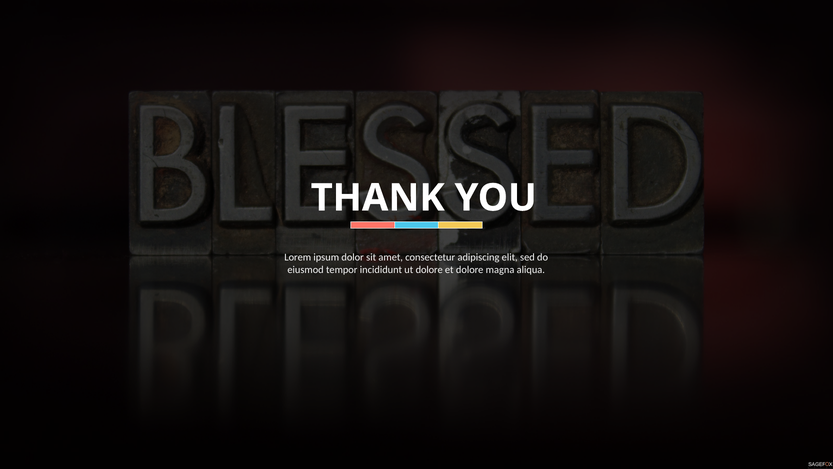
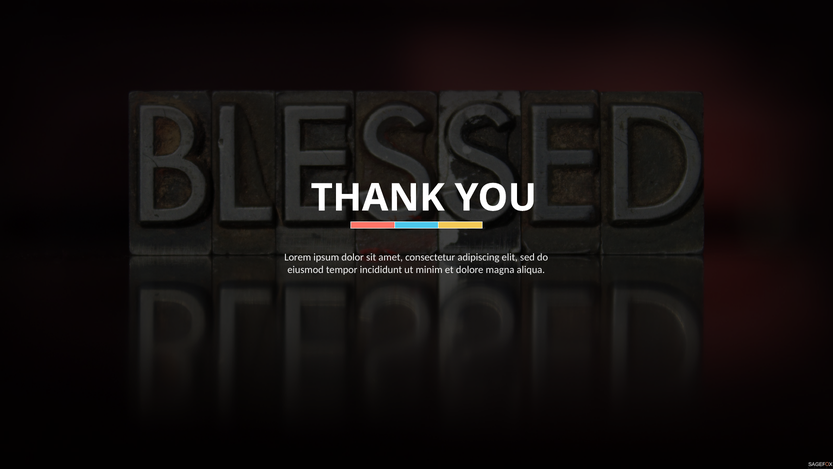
ut dolore: dolore -> minim
